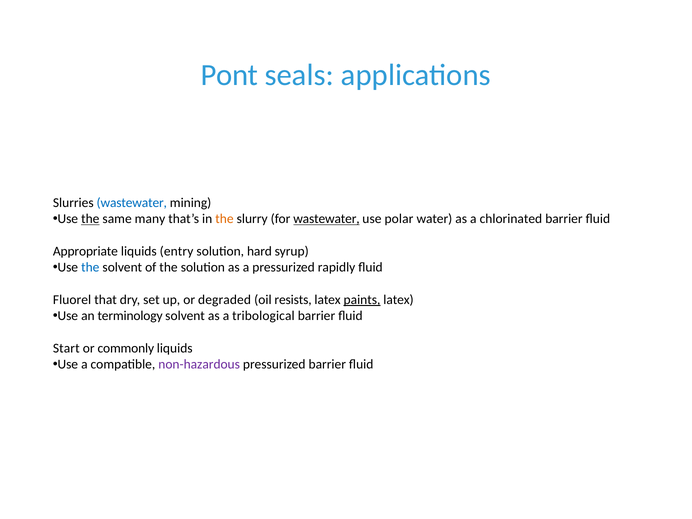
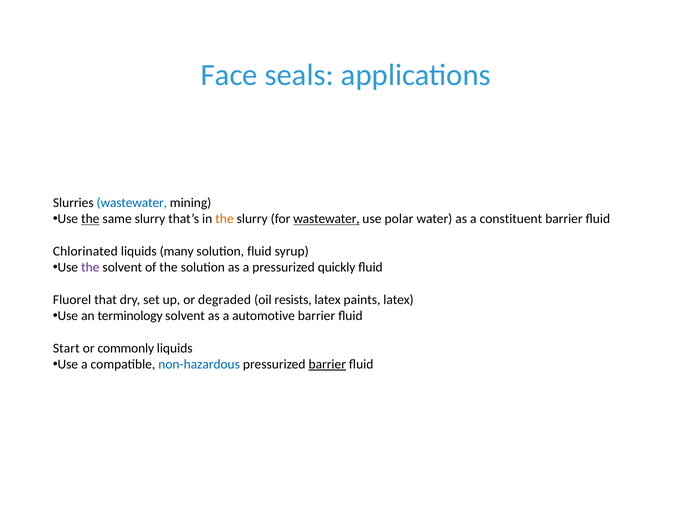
Pont: Pont -> Face
same many: many -> slurry
chlorinated: chlorinated -> constituent
Appropriate: Appropriate -> Chlorinated
entry: entry -> many
solution hard: hard -> fluid
the at (90, 267) colour: blue -> purple
rapidly: rapidly -> quickly
paints underline: present -> none
tribological: tribological -> automotive
non-hazardous colour: purple -> blue
barrier at (327, 364) underline: none -> present
